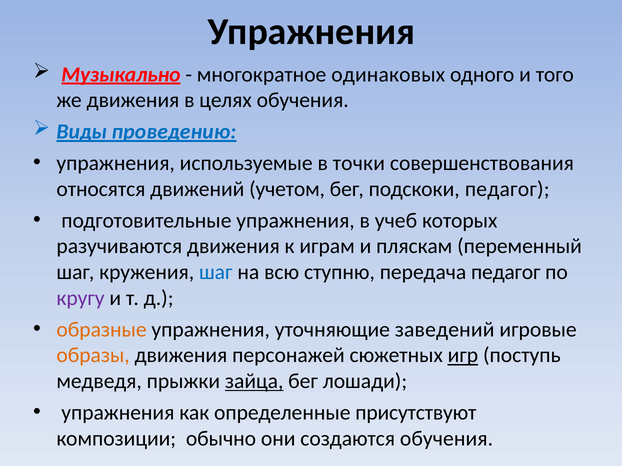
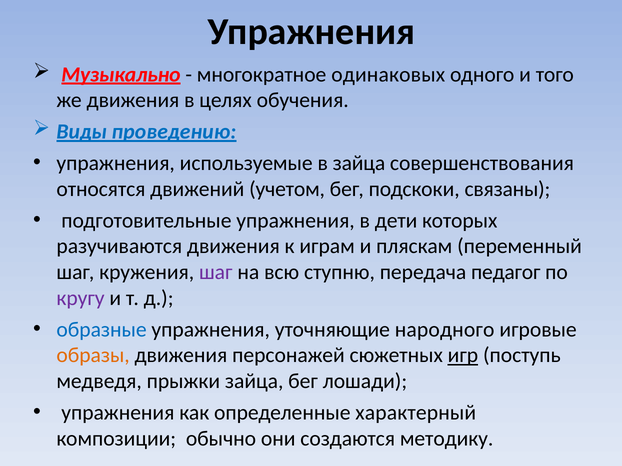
в точки: точки -> зайца
подскоки педагог: педагог -> связаны
учеб: учеб -> дети
шаг at (216, 272) colour: blue -> purple
образные colour: orange -> blue
заведений: заведений -> народного
зайца at (254, 382) underline: present -> none
присутствуют: присутствуют -> характерный
создаются обучения: обучения -> методику
